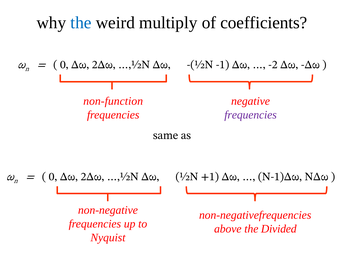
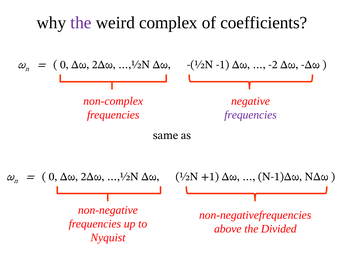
the at (81, 23) colour: blue -> purple
multiply: multiply -> complex
non-function: non-function -> non-complex
